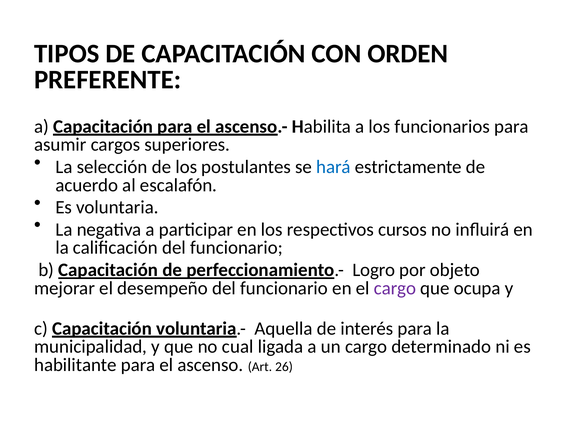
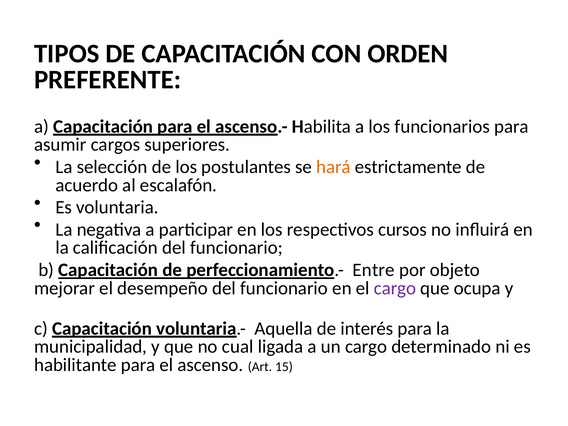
hará colour: blue -> orange
Logro: Logro -> Entre
26: 26 -> 15
